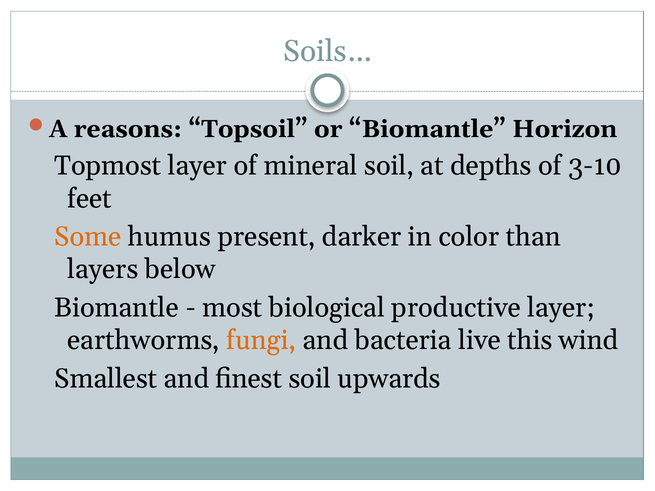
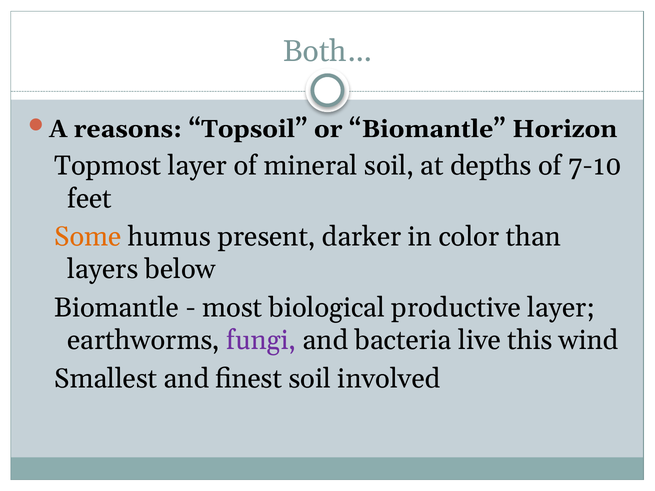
Soils…: Soils… -> Both…
3-10: 3-10 -> 7-10
fungi colour: orange -> purple
upwards: upwards -> involved
